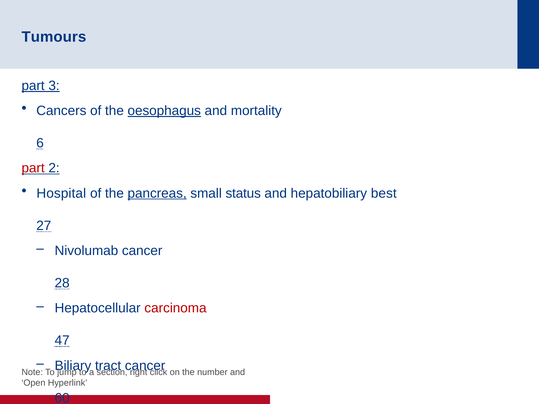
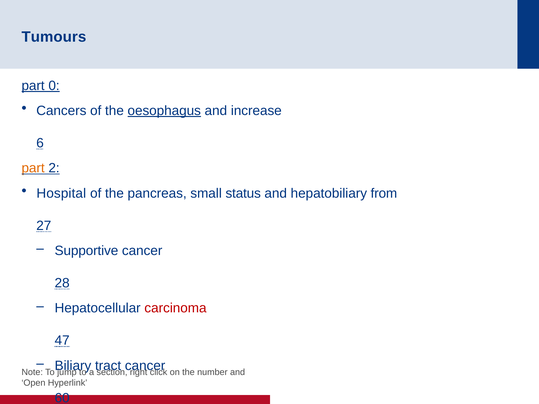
3 at (54, 86): 3 -> 0
mortality: mortality -> increase
part at (33, 168) colour: red -> orange
pancreas underline: present -> none
best: best -> from
Nivolumab: Nivolumab -> Supportive
